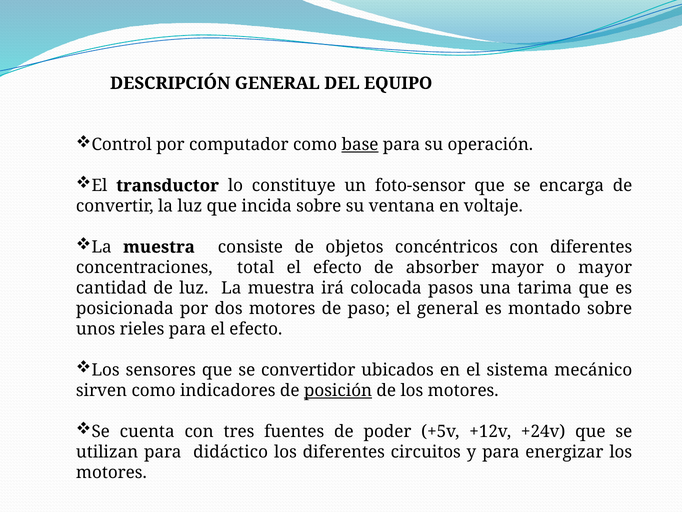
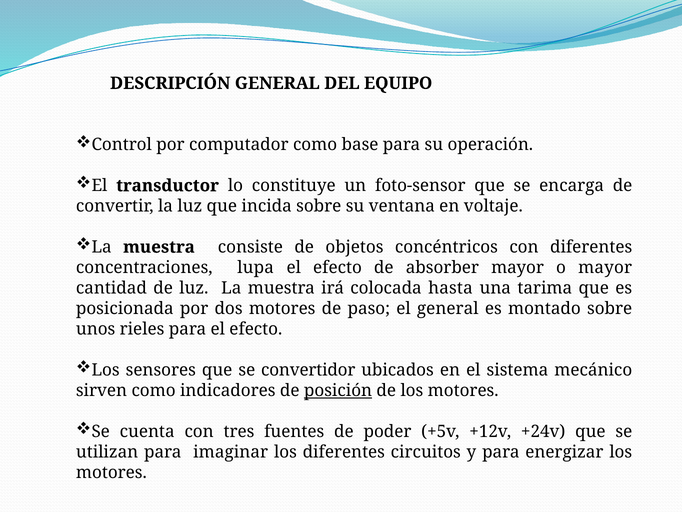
base underline: present -> none
total: total -> lupa
pasos: pasos -> hasta
didáctico: didáctico -> imaginar
